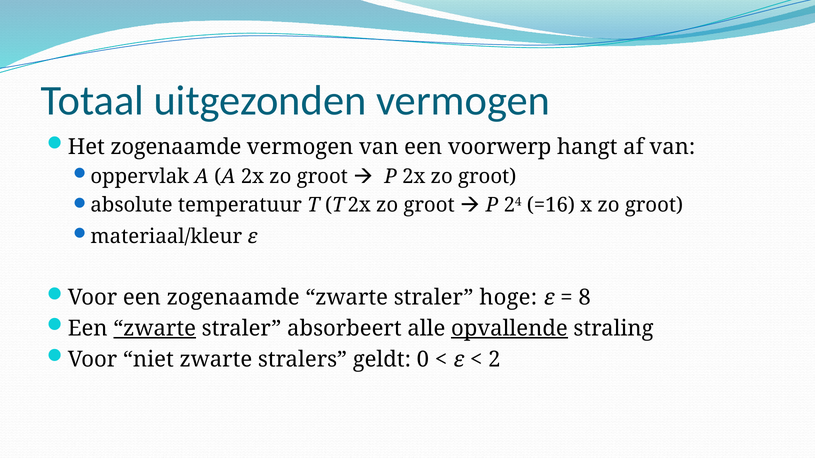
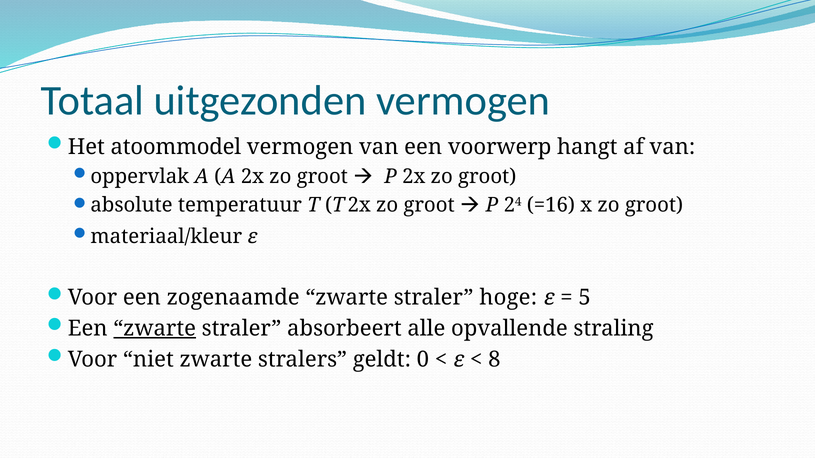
Het zogenaamde: zogenaamde -> atoommodel
8: 8 -> 5
opvallende underline: present -> none
2: 2 -> 8
